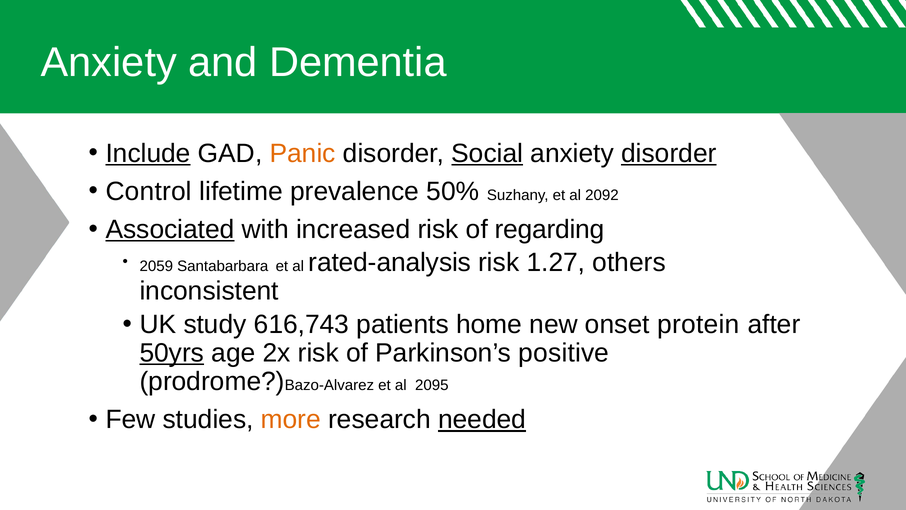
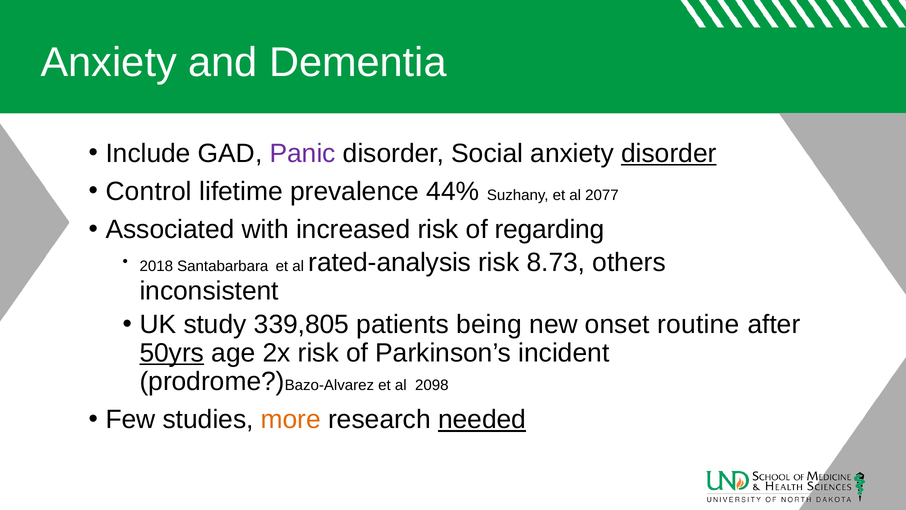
Include underline: present -> none
Panic colour: orange -> purple
Social underline: present -> none
50%: 50% -> 44%
2092: 2092 -> 2077
Associated underline: present -> none
2059: 2059 -> 2018
1.27: 1.27 -> 8.73
616,743: 616,743 -> 339,805
home: home -> being
protein: protein -> routine
positive: positive -> incident
2095: 2095 -> 2098
